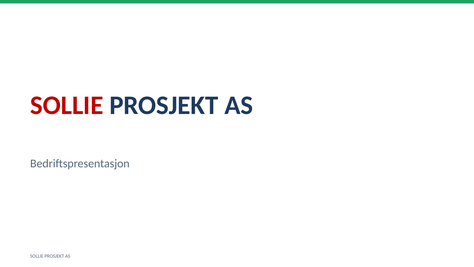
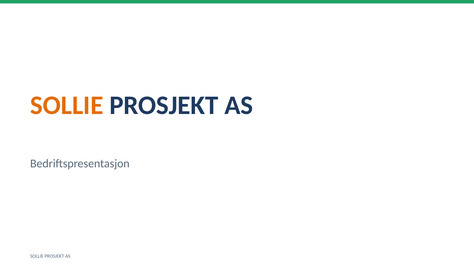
SOLLIE at (67, 105) colour: red -> orange
